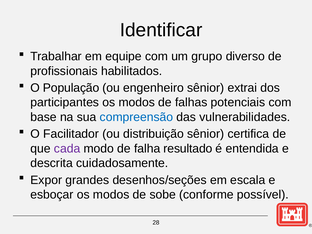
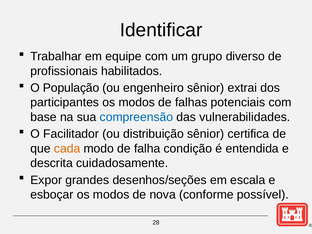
cada colour: purple -> orange
resultado: resultado -> condição
sobe: sobe -> nova
